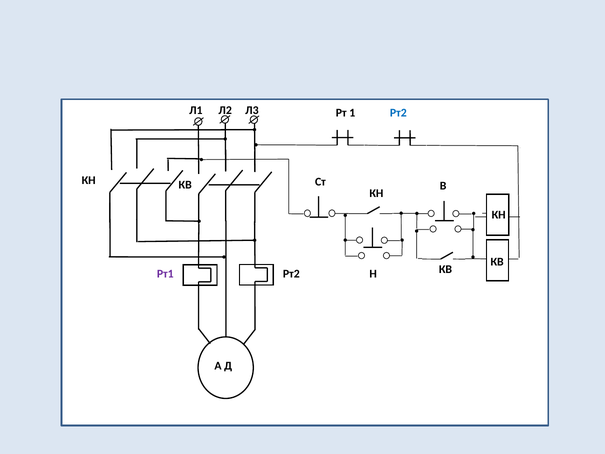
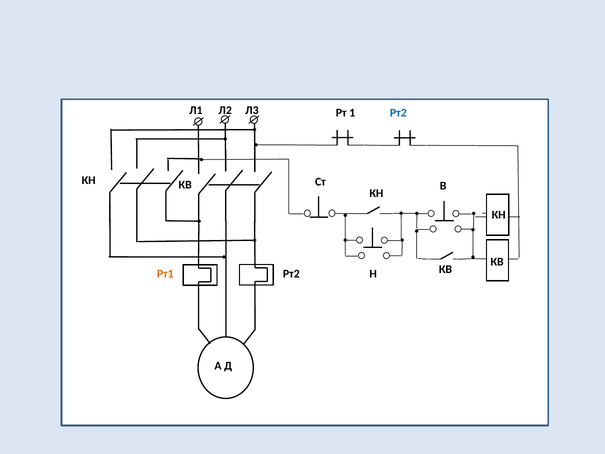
Рт1 colour: purple -> orange
